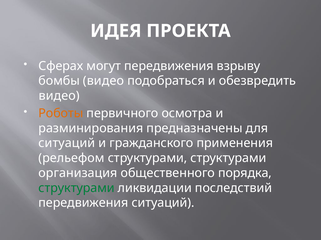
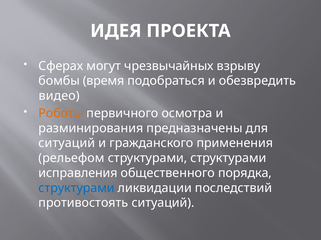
могут передвижения: передвижения -> чрезвычайных
бомбы видео: видео -> время
организация: организация -> исправления
структурами at (77, 189) colour: green -> blue
передвижения at (83, 204): передвижения -> противостоять
